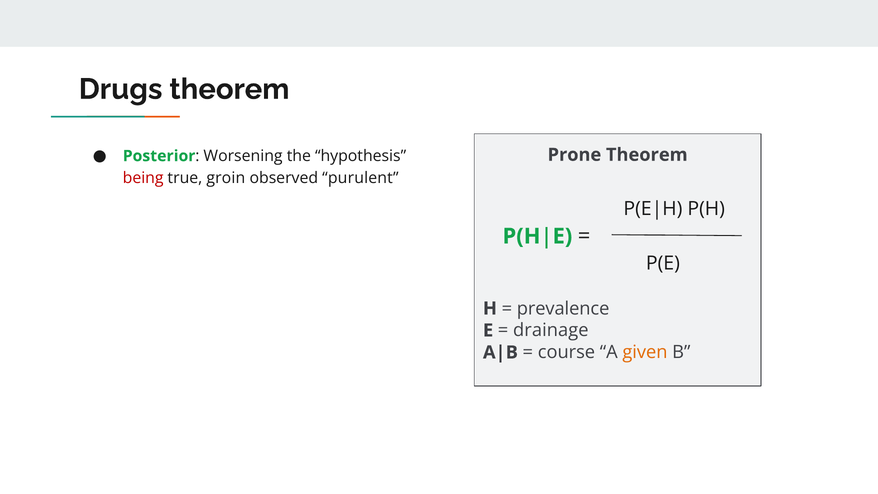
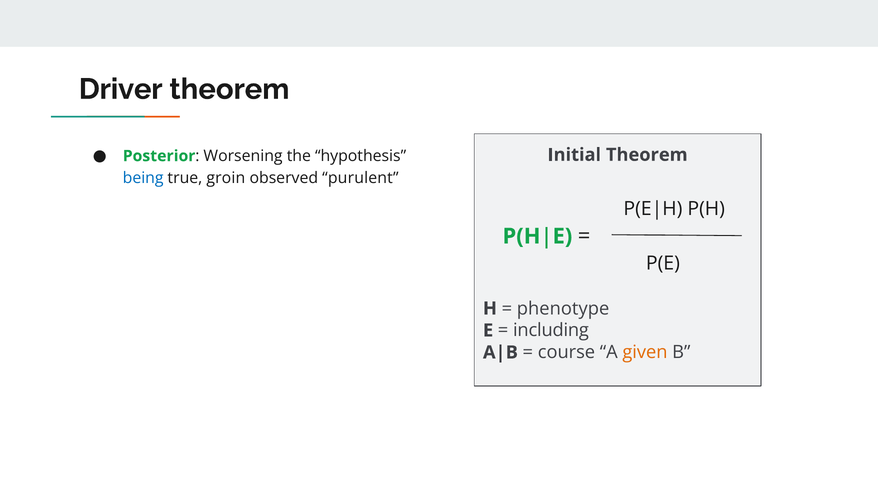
Drugs: Drugs -> Driver
Prone: Prone -> Initial
being colour: red -> blue
prevalence: prevalence -> phenotype
drainage: drainage -> including
